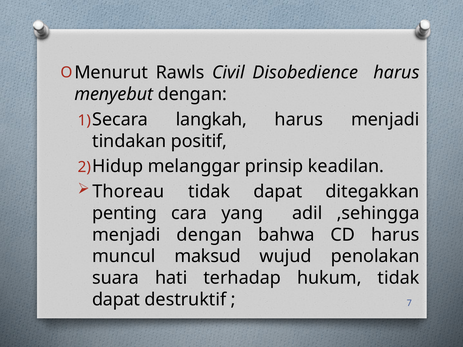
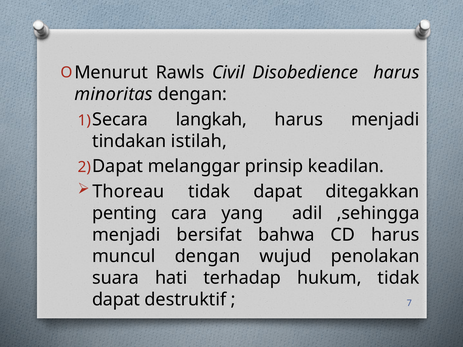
menyebut: menyebut -> minoritas
positif: positif -> istilah
Hidup at (118, 166): Hidup -> Dapat
menjadi dengan: dengan -> bersifat
muncul maksud: maksud -> dengan
